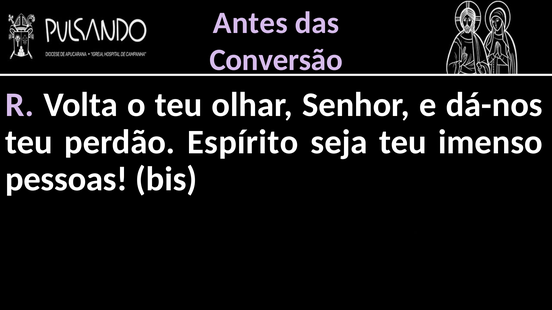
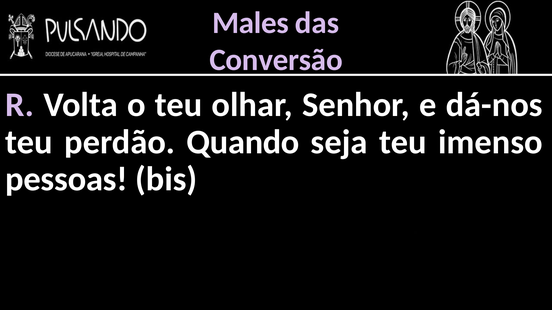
Antes: Antes -> Males
Espírito: Espírito -> Quando
